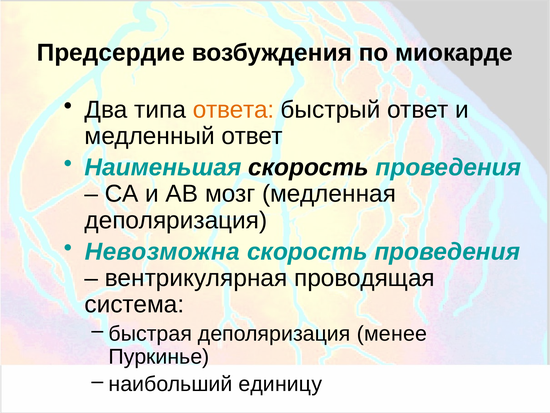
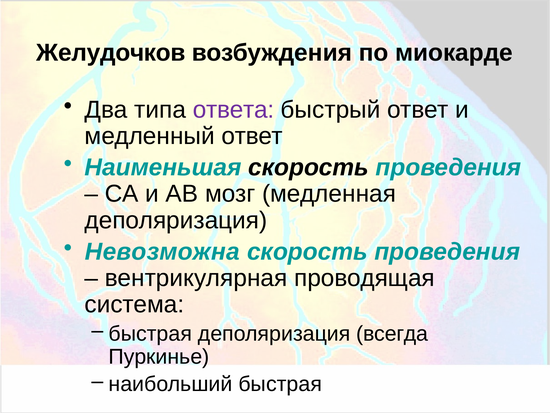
Предсердие: Предсердие -> Желудочков
ответа colour: orange -> purple
менее: менее -> всегда
наибольший единицу: единицу -> быстрая
